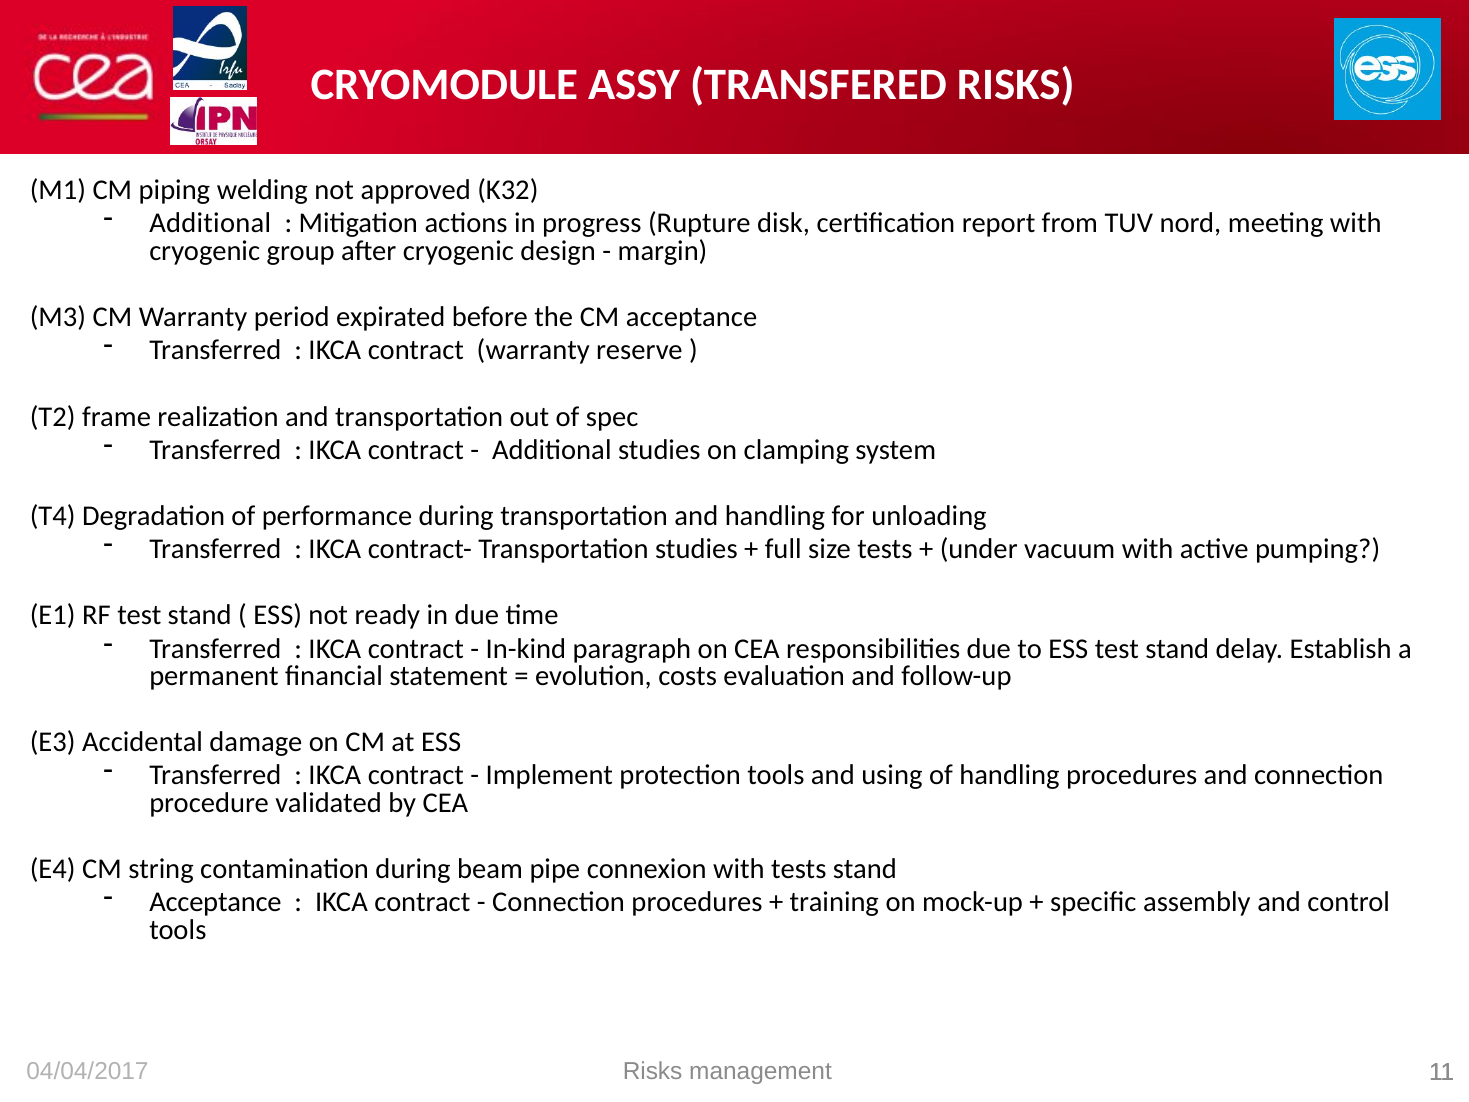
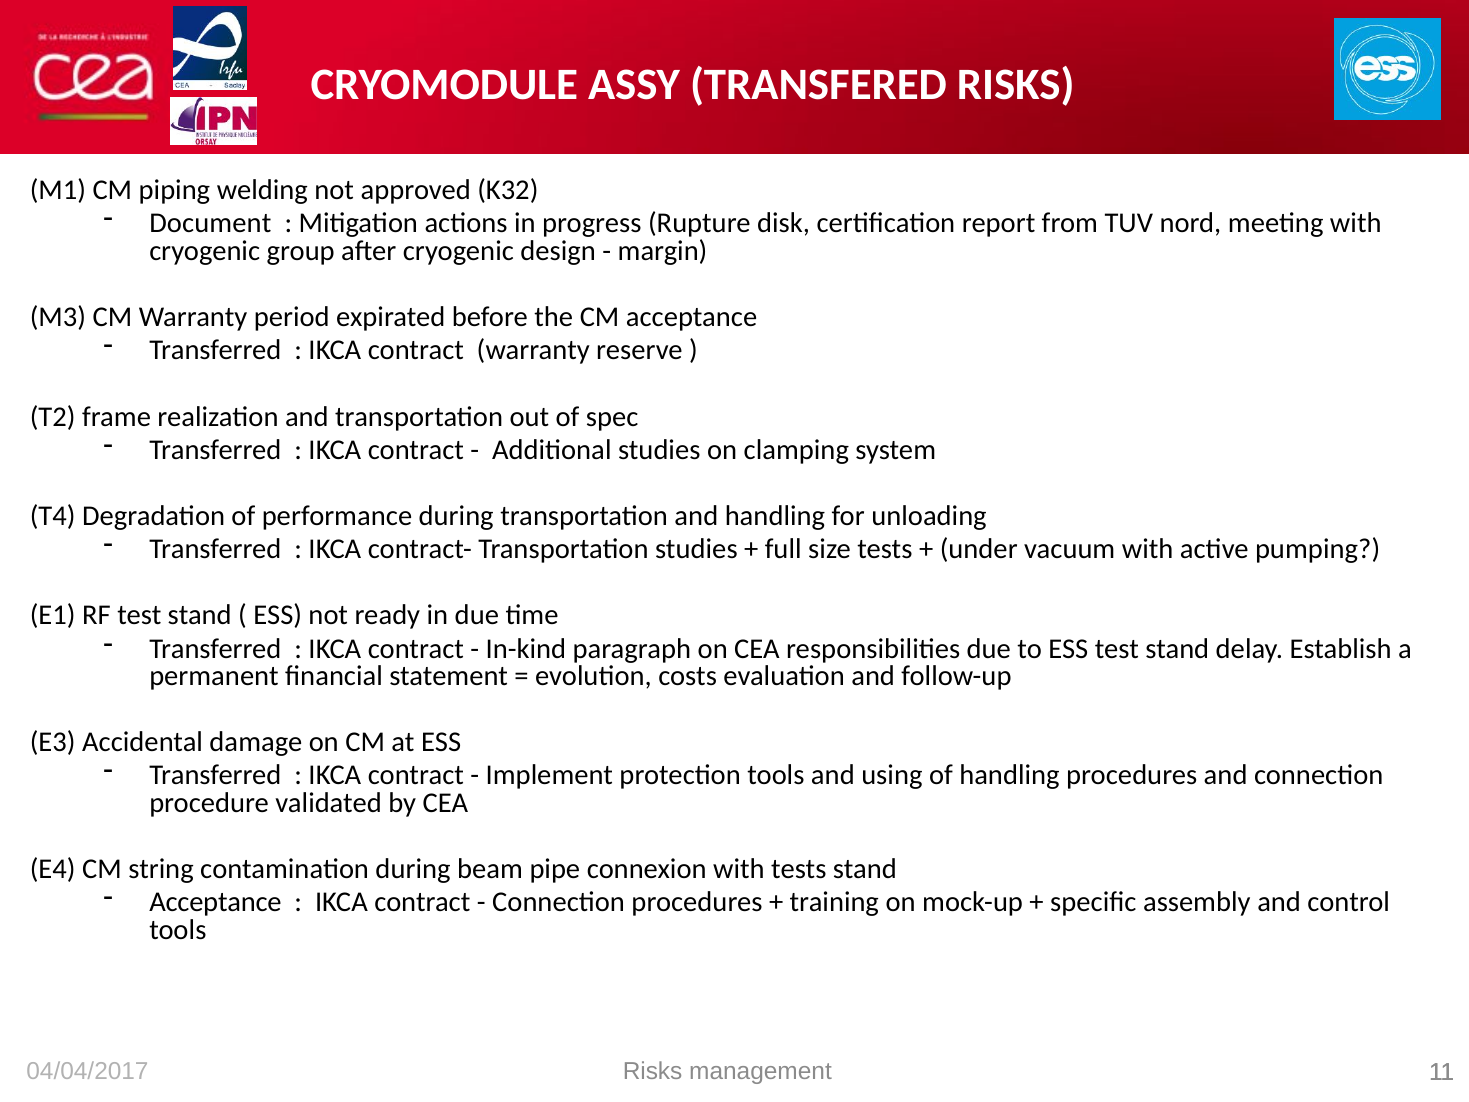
Additional at (210, 223): Additional -> Document
